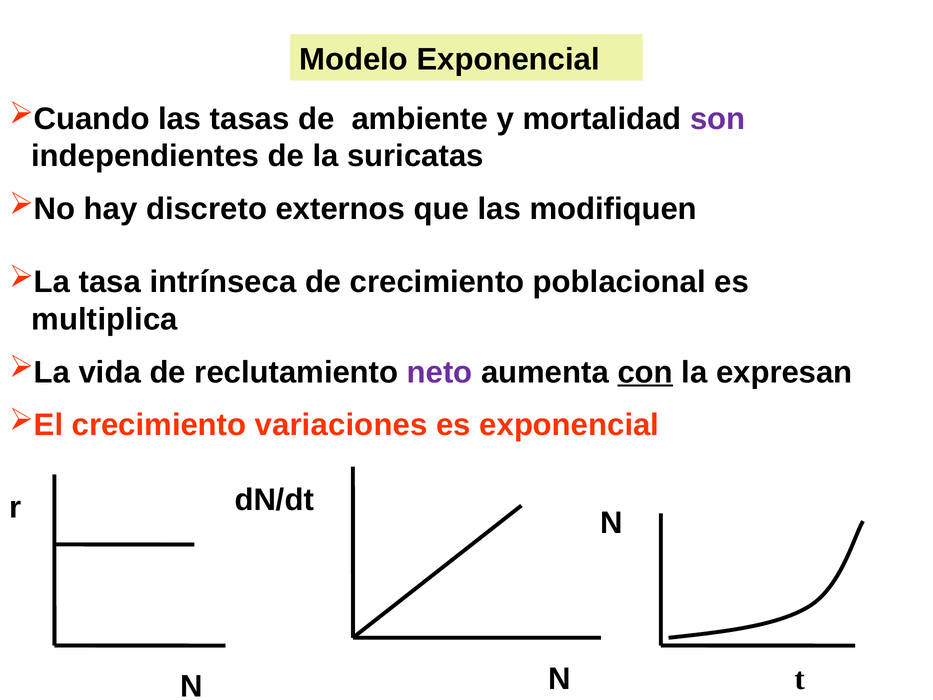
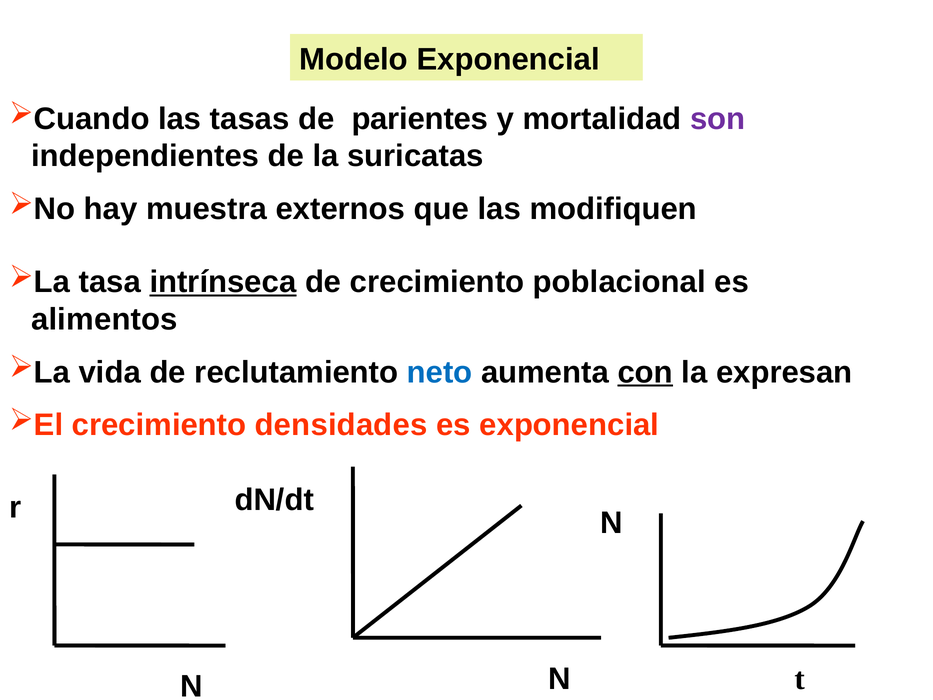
ambiente: ambiente -> parientes
discreto: discreto -> muestra
intrínseca underline: none -> present
multiplica: multiplica -> alimentos
neto colour: purple -> blue
variaciones: variaciones -> densidades
